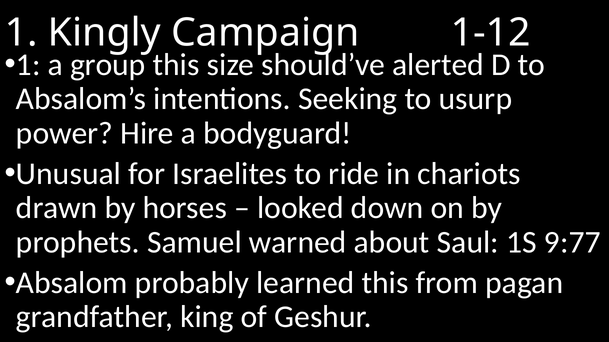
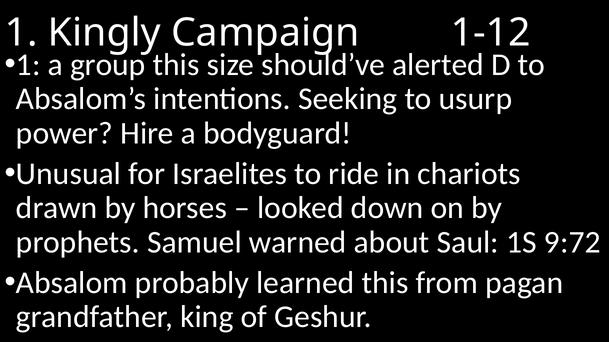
9:77: 9:77 -> 9:72
